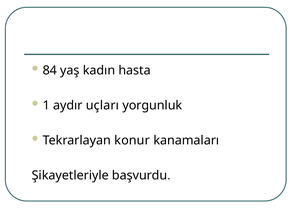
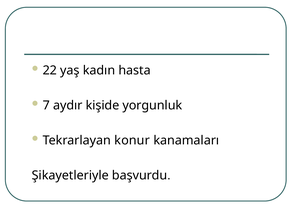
84: 84 -> 22
1: 1 -> 7
uçları: uçları -> kişide
